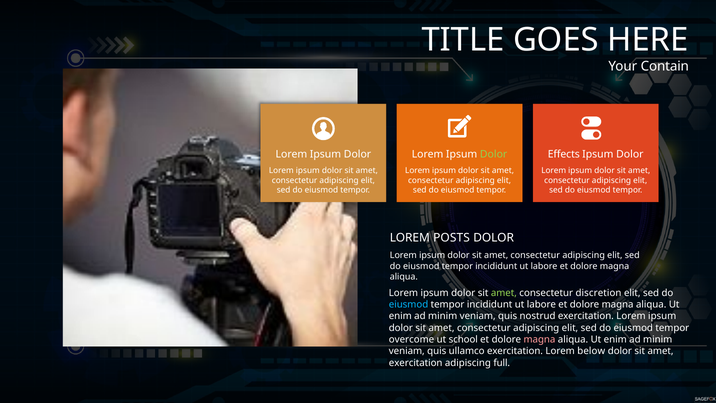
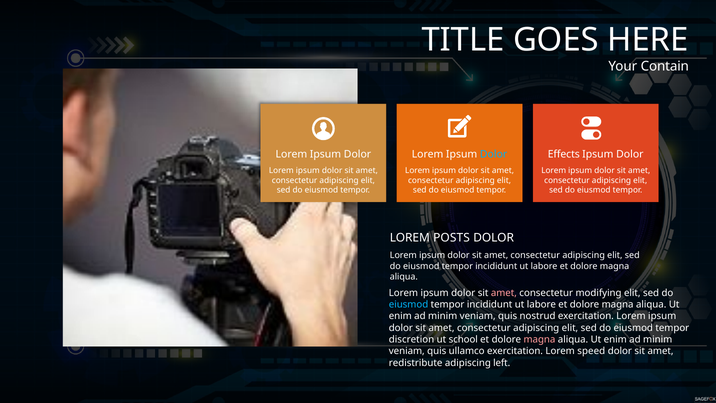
Dolor at (494, 154) colour: light green -> light blue
amet at (504, 293) colour: light green -> pink
discretion: discretion -> modifying
overcome: overcome -> discretion
below: below -> speed
exercitation at (416, 363): exercitation -> redistribute
full: full -> left
